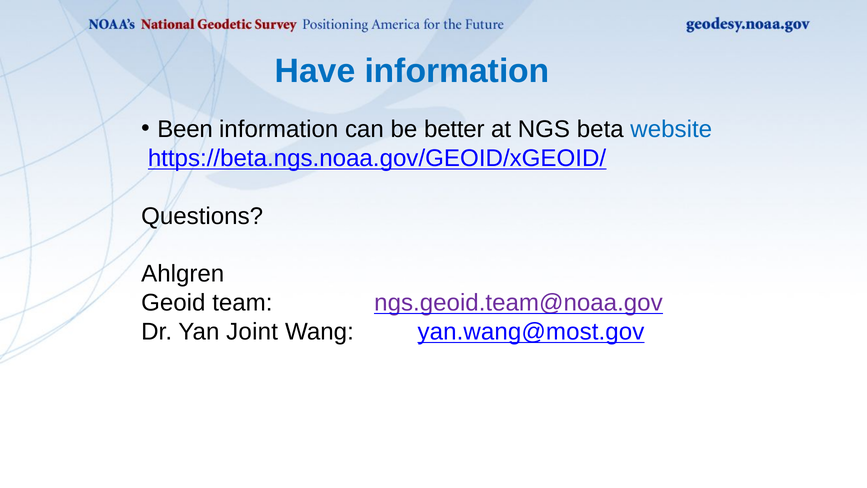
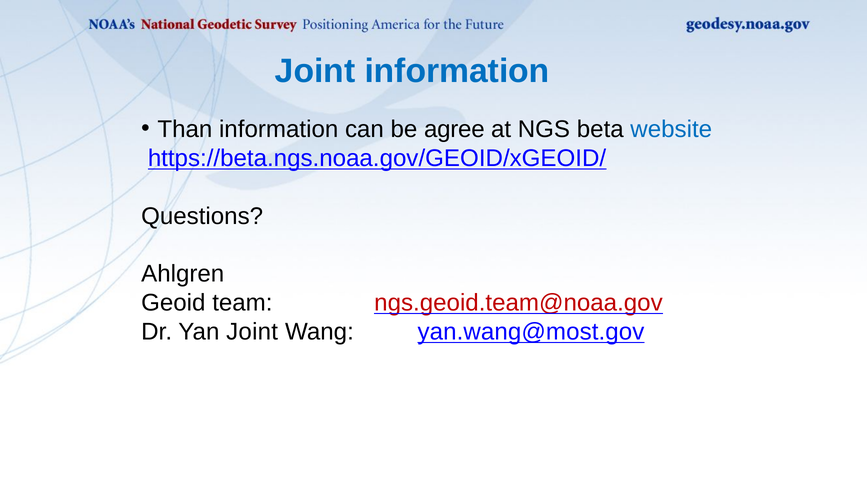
Have at (315, 71): Have -> Joint
Been: Been -> Than
better: better -> agree
ngs.geoid.team@noaa.gov colour: purple -> red
